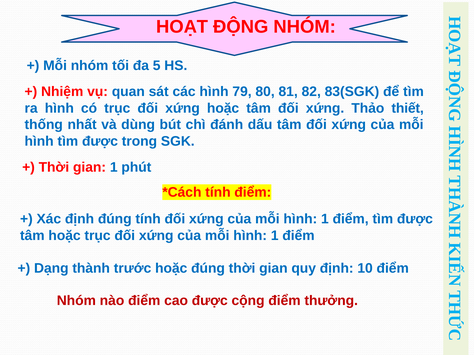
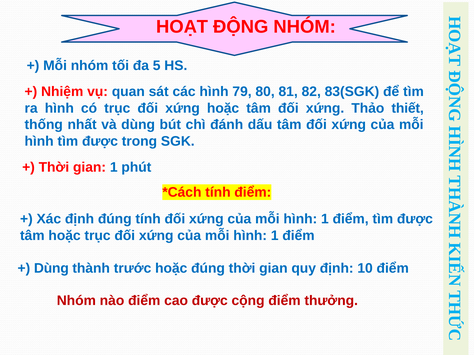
Dạng at (51, 269): Dạng -> Dùng
